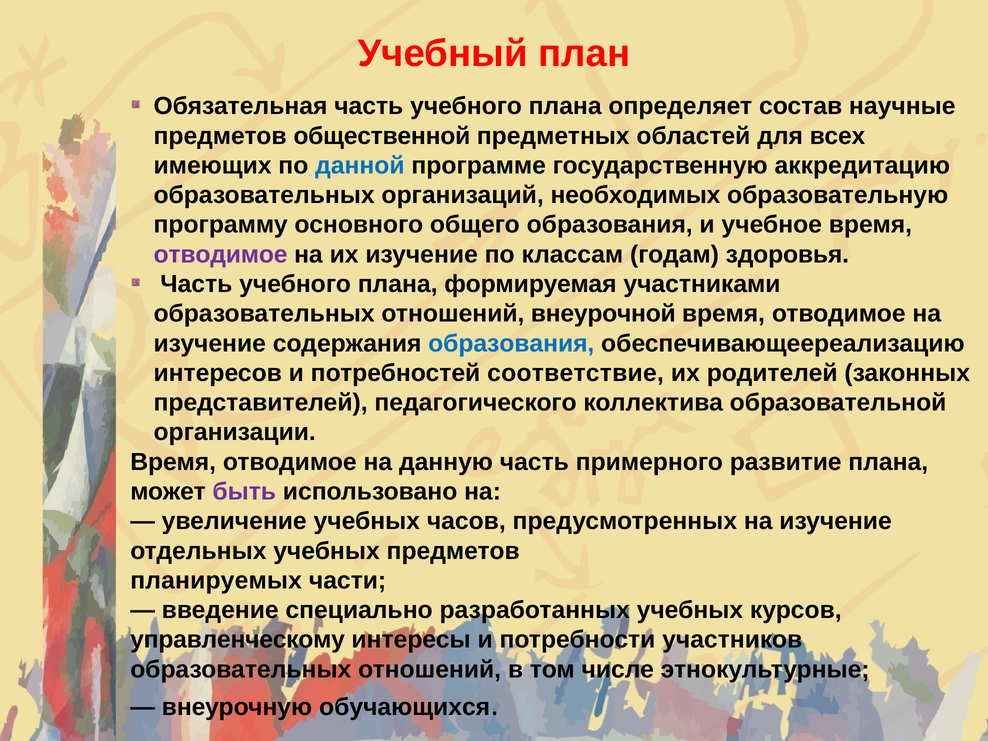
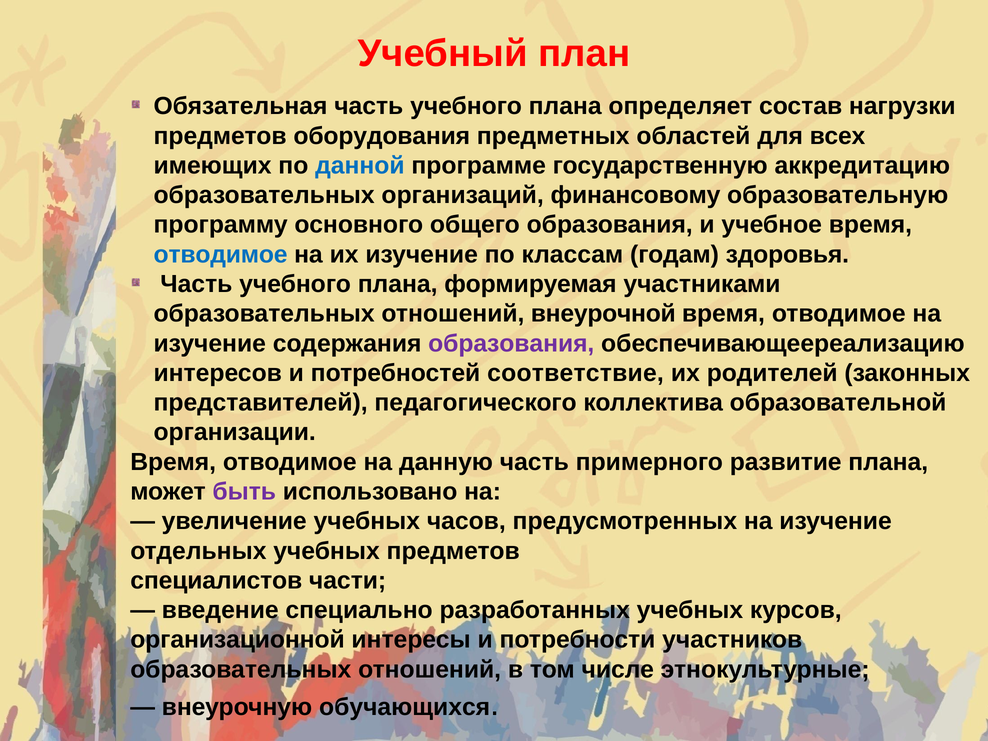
научные: научные -> нагрузки
общественной: общественной -> оборудования
необходимых: необходимых -> финансовому
отводимое at (221, 254) colour: purple -> blue
образования at (511, 343) colour: blue -> purple
планируемых: планируемых -> специалистов
управленческому: управленческому -> организационной
